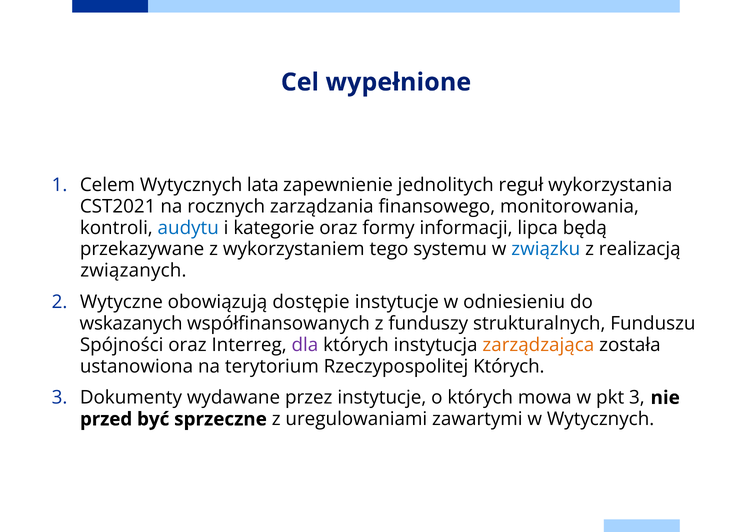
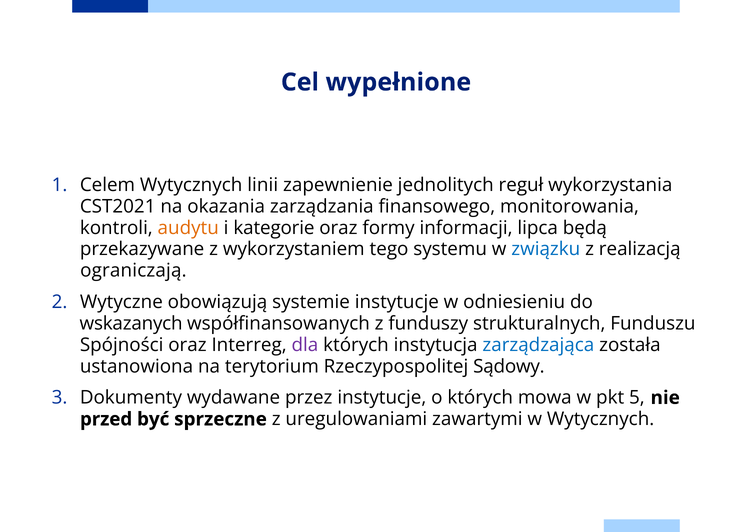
lata: lata -> linii
rocznych: rocznych -> okazania
audytu colour: blue -> orange
związanych: związanych -> ograniczają
dostępie: dostępie -> systemie
zarządzająca colour: orange -> blue
Rzeczypospolitej Których: Których -> Sądowy
pkt 3: 3 -> 5
